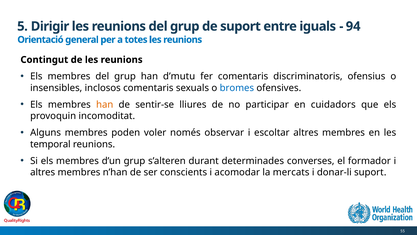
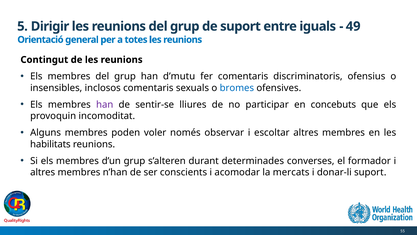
94: 94 -> 49
han at (105, 104) colour: orange -> purple
cuidadors: cuidadors -> concebuts
temporal: temporal -> habilitats
